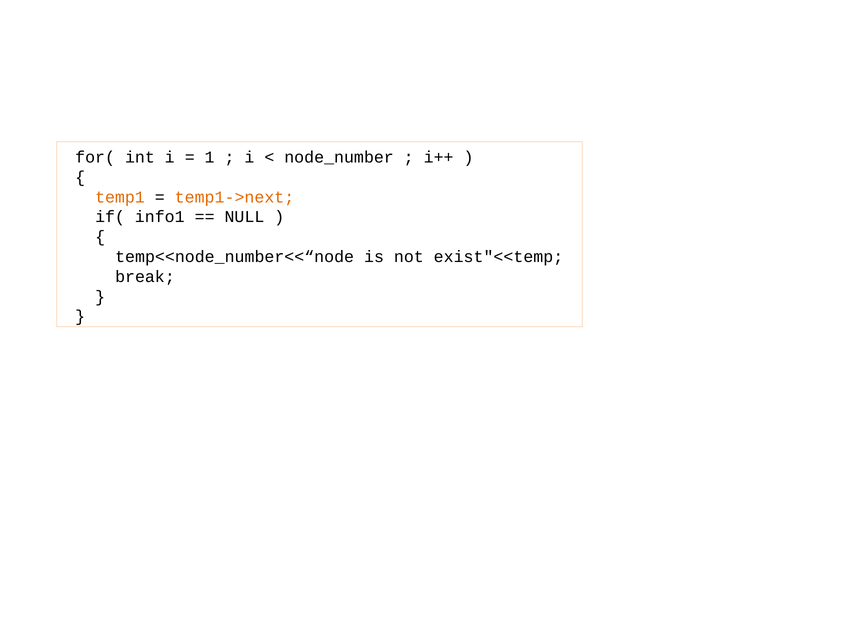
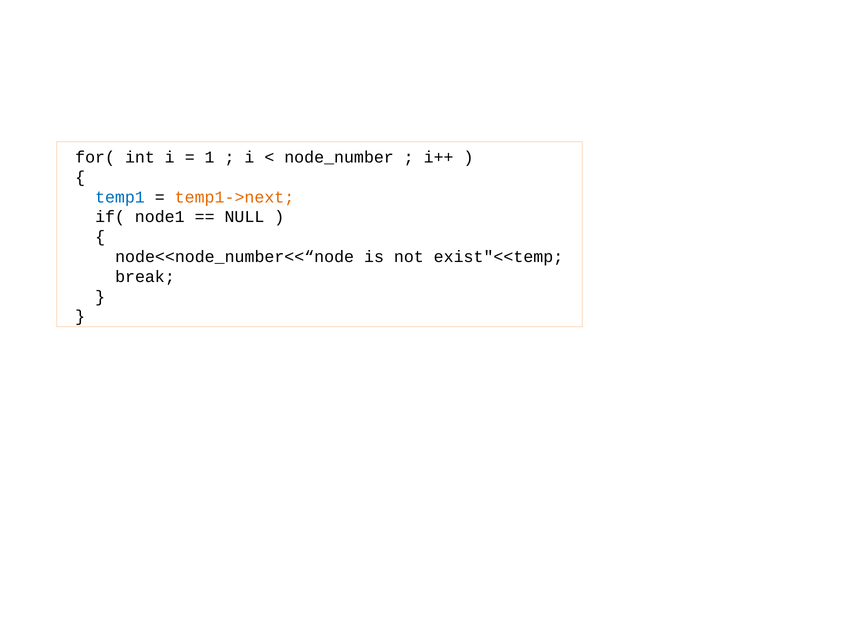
temp1 colour: orange -> blue
info1: info1 -> node1
temp<<node_number<<“node: temp<<node_number<<“node -> node<<node_number<<“node
